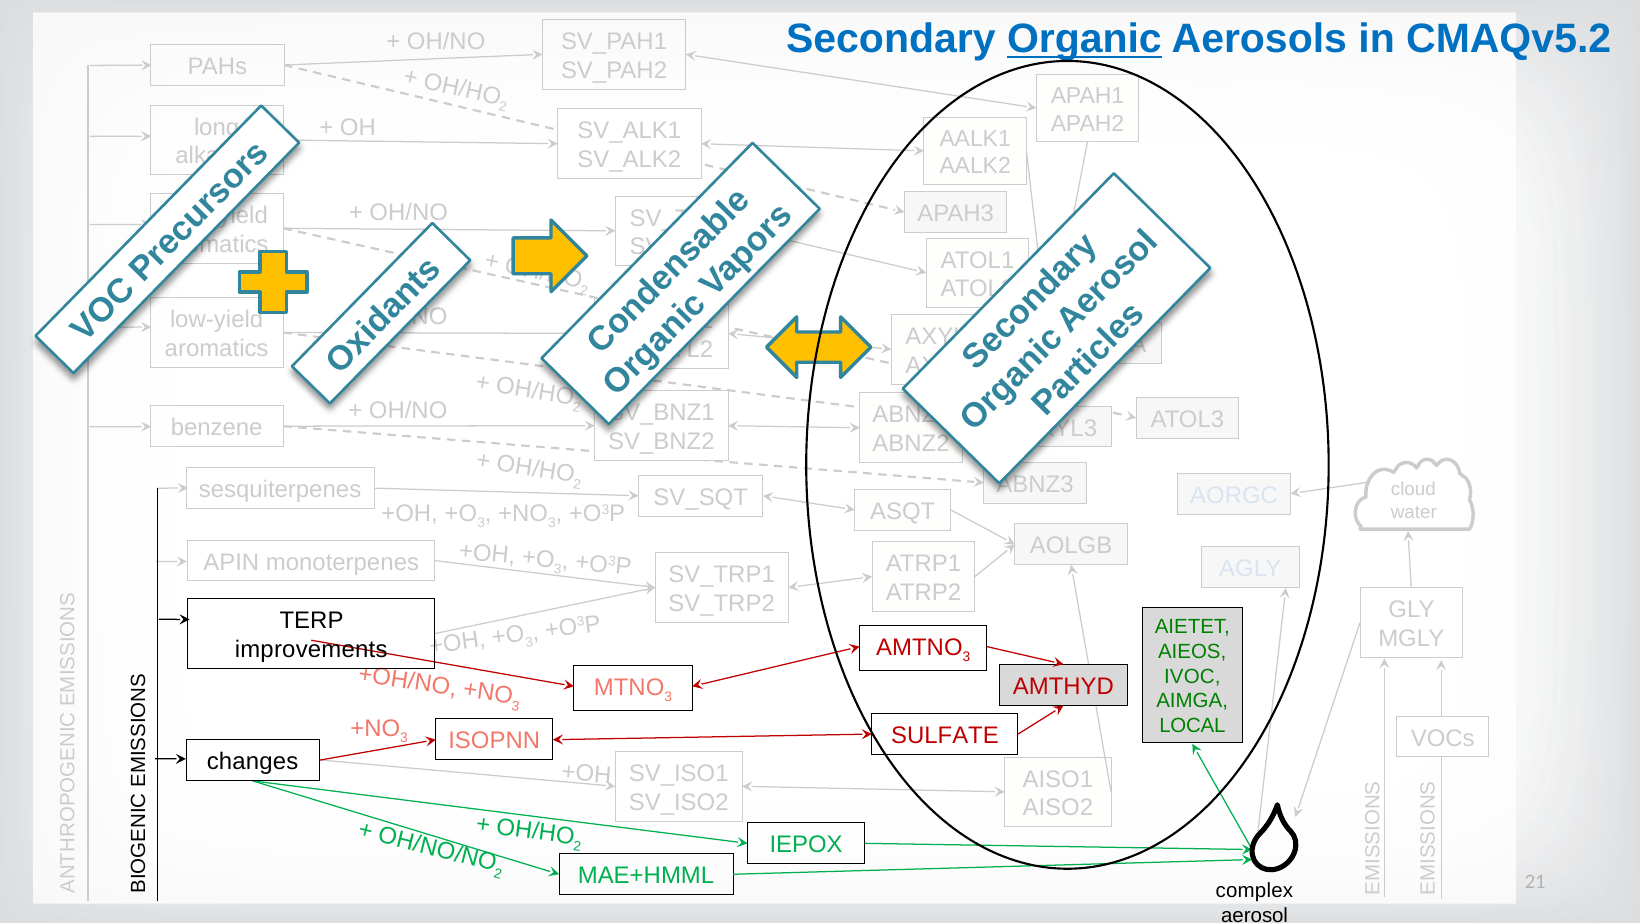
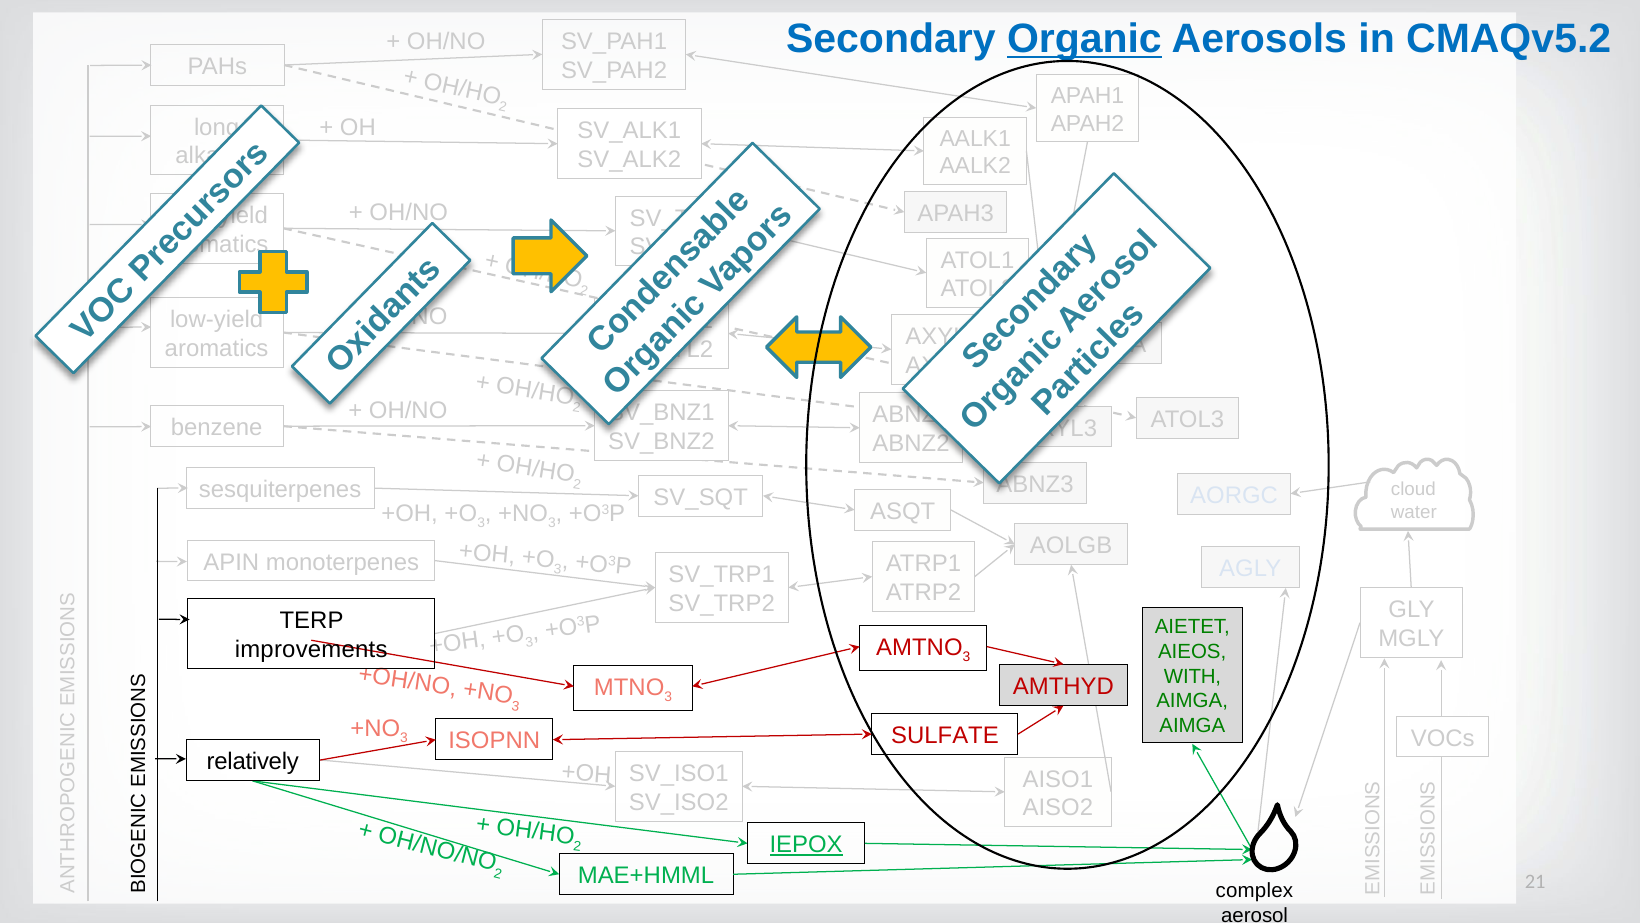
IVOC: IVOC -> WITH
LOCAL at (1192, 725): LOCAL -> AIMGA
changes: changes -> relatively
IEPOX underline: none -> present
